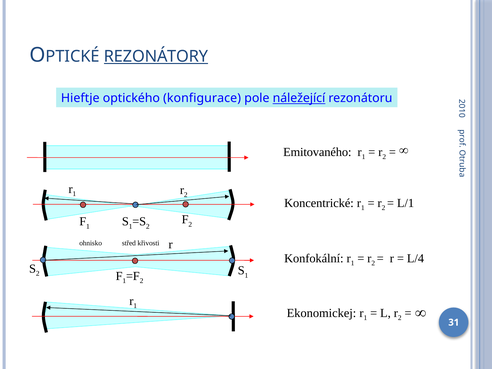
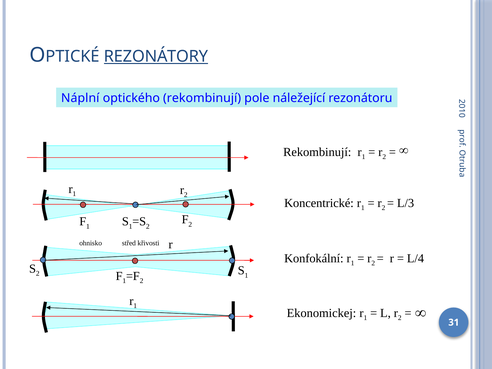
Hieftje: Hieftje -> Náplní
optického konfigurace: konfigurace -> rekombinují
náležející underline: present -> none
Emitovaného at (317, 152): Emitovaného -> Rekombinují
L/1: L/1 -> L/3
